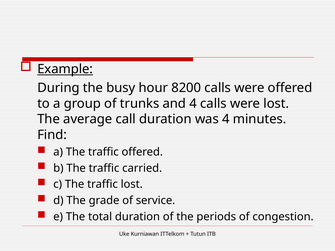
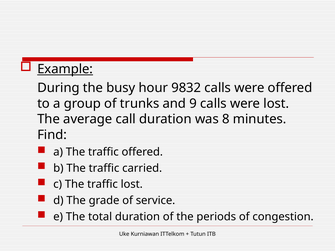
8200: 8200 -> 9832
and 4: 4 -> 9
was 4: 4 -> 8
